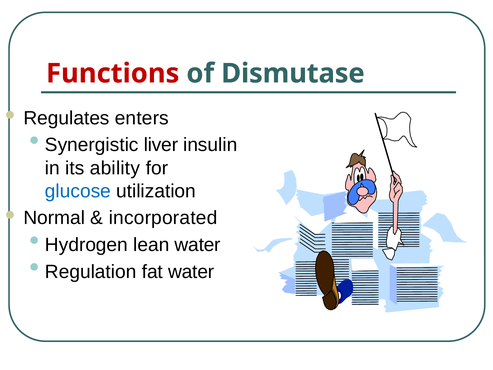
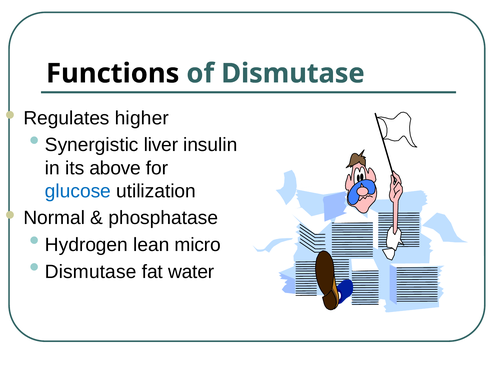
Functions colour: red -> black
enters: enters -> higher
ability: ability -> above
incorporated: incorporated -> phosphatase
lean water: water -> micro
Regulation at (91, 272): Regulation -> Dismutase
